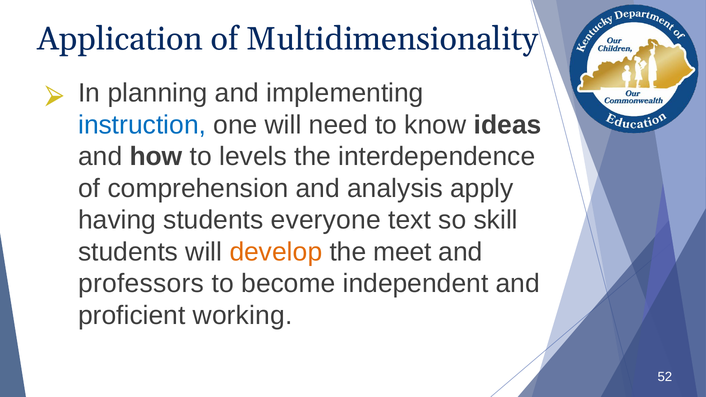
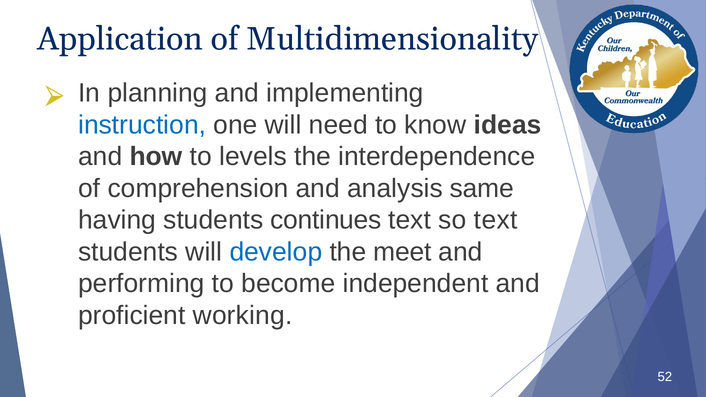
apply: apply -> same
everyone: everyone -> continues
so skill: skill -> text
develop colour: orange -> blue
professors: professors -> performing
